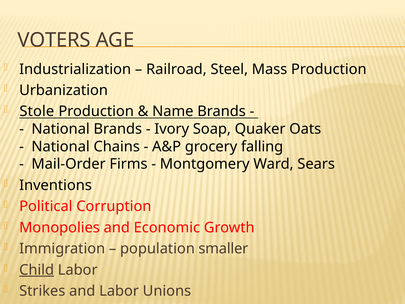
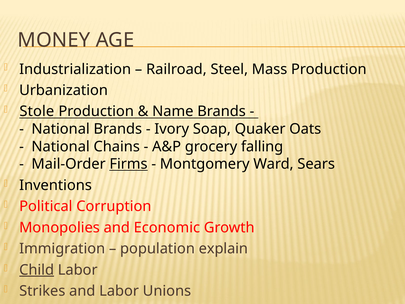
VOTERS: VOTERS -> MONEY
Firms underline: none -> present
smaller: smaller -> explain
